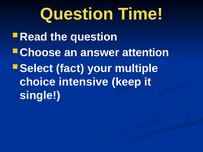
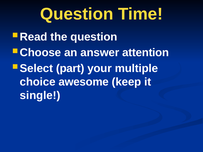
fact: fact -> part
intensive: intensive -> awesome
